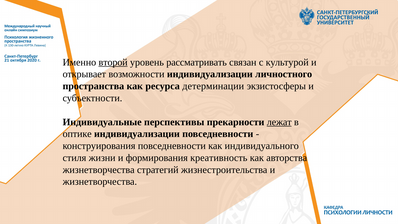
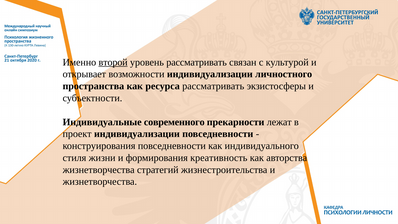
ресурса детерминации: детерминации -> рассматривать
перспективы: перспективы -> современного
лежат underline: present -> none
оптике: оптике -> проект
